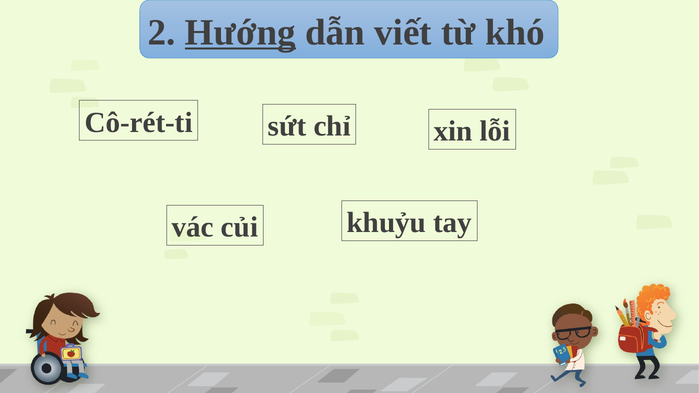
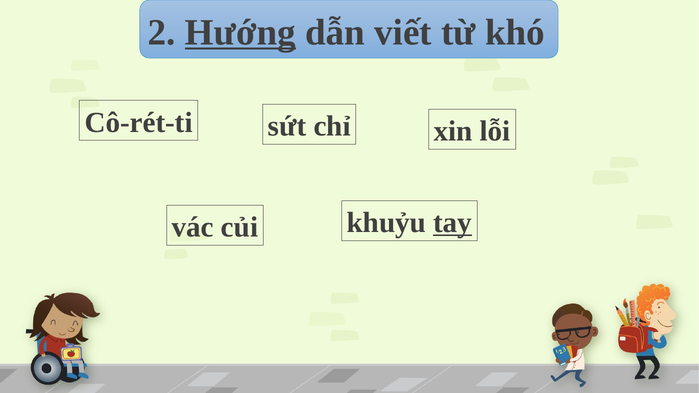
tay underline: none -> present
